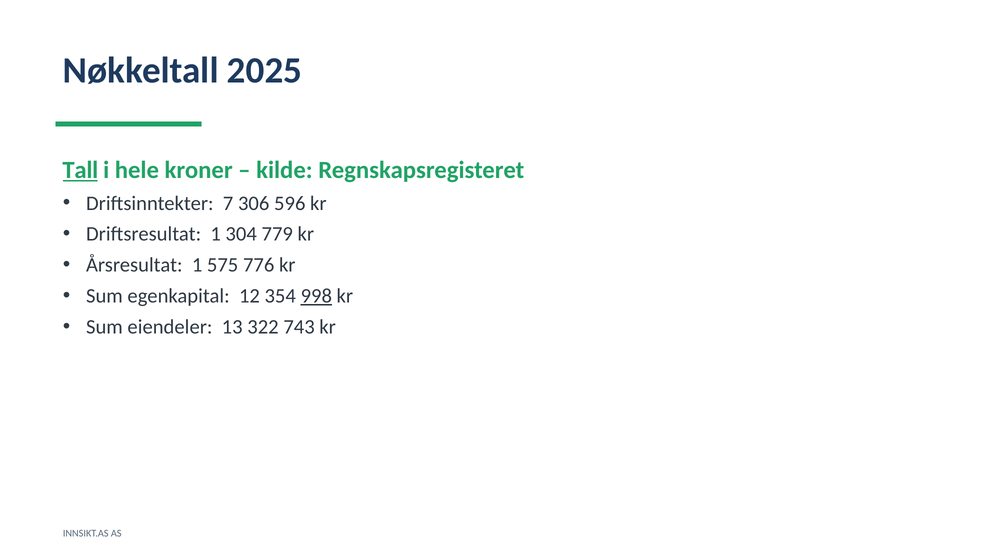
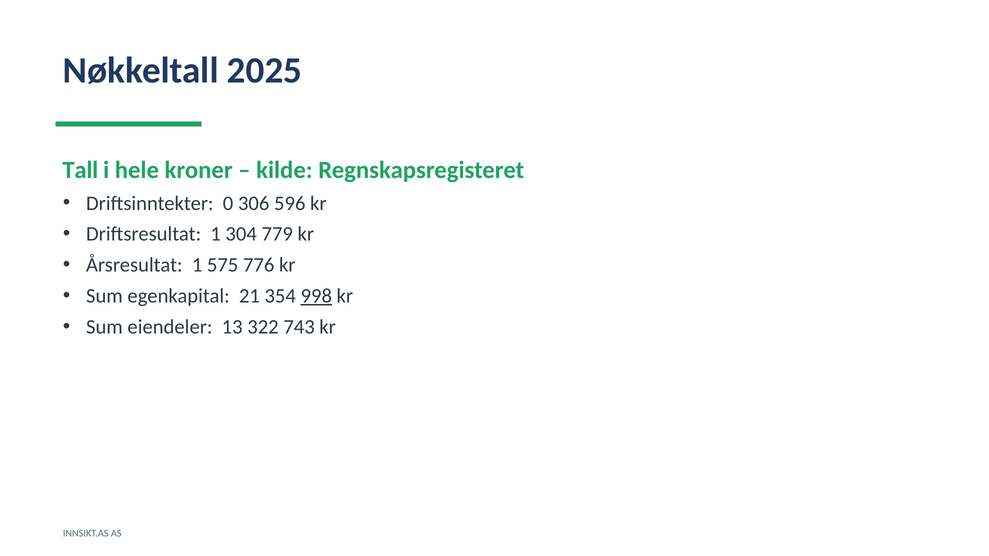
Tall underline: present -> none
7: 7 -> 0
12: 12 -> 21
